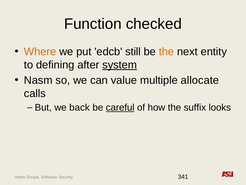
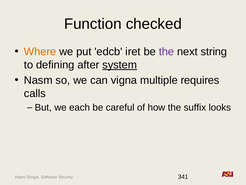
still: still -> iret
the at (166, 52) colour: orange -> purple
entity: entity -> string
value: value -> vigna
allocate: allocate -> requires
back: back -> each
careful underline: present -> none
